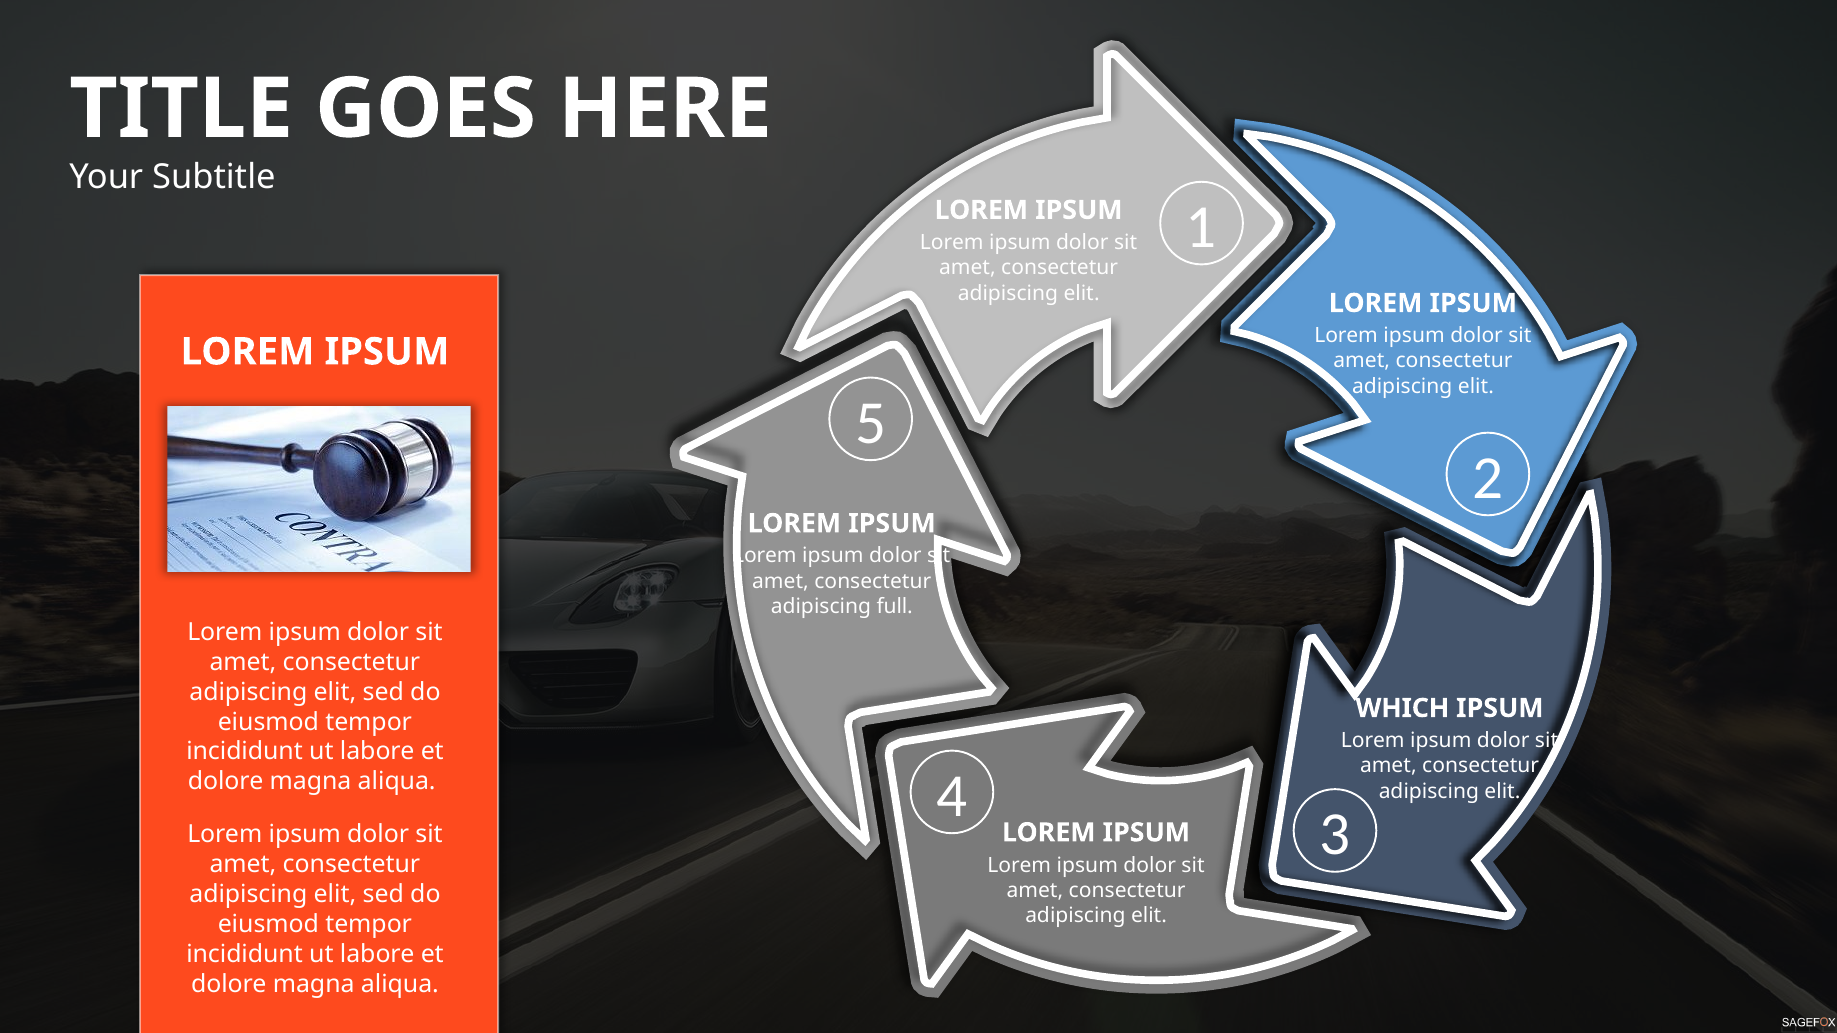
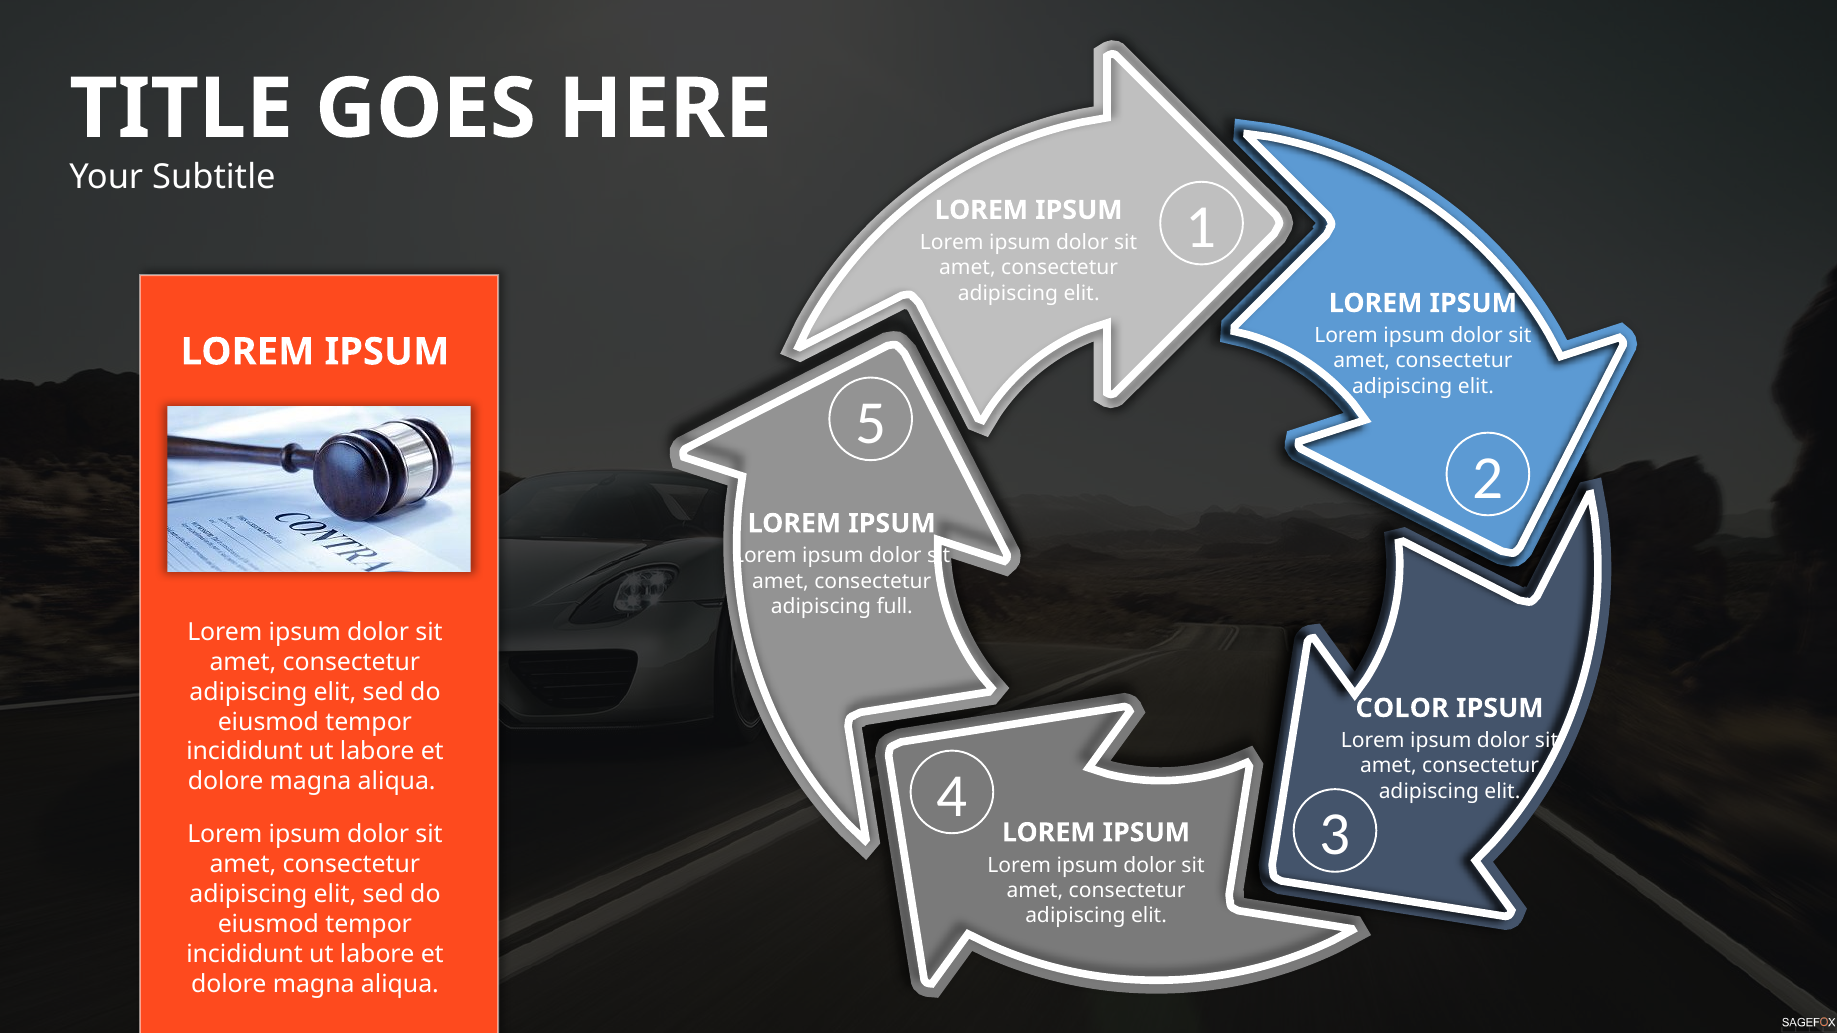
WHICH: WHICH -> COLOR
